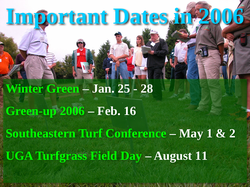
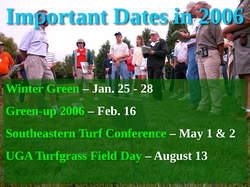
11: 11 -> 13
